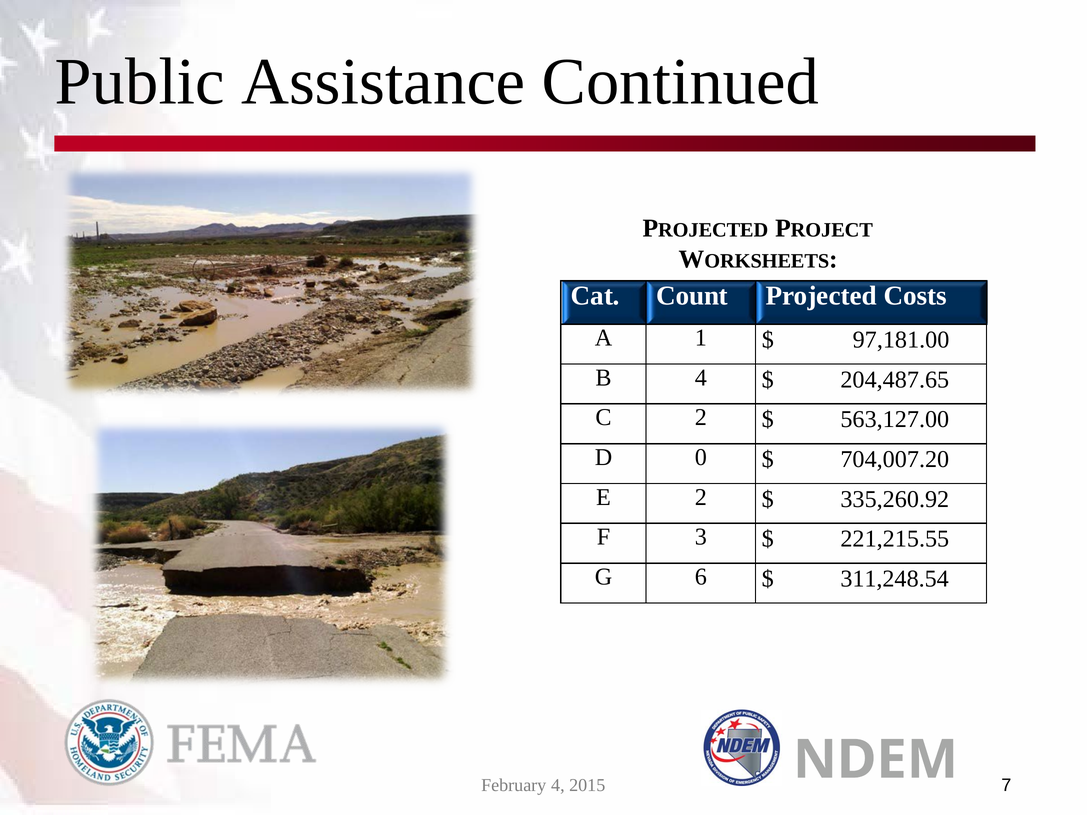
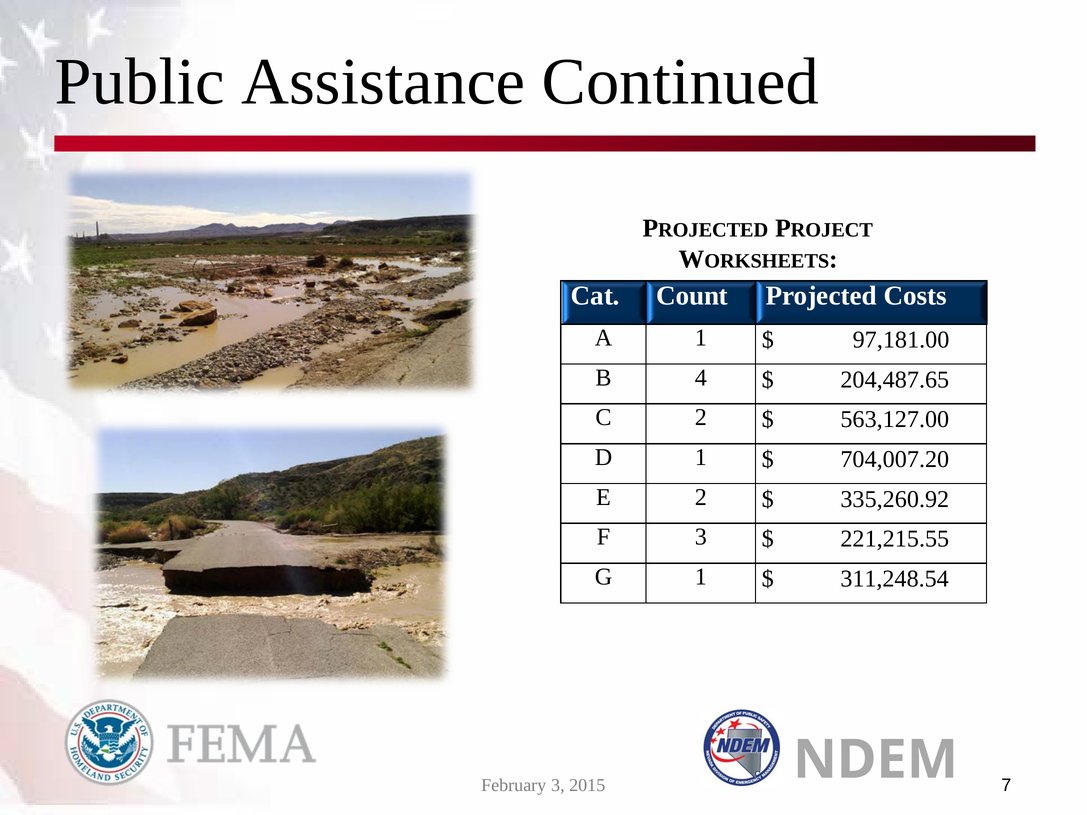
D 0: 0 -> 1
G 6: 6 -> 1
February 4: 4 -> 3
